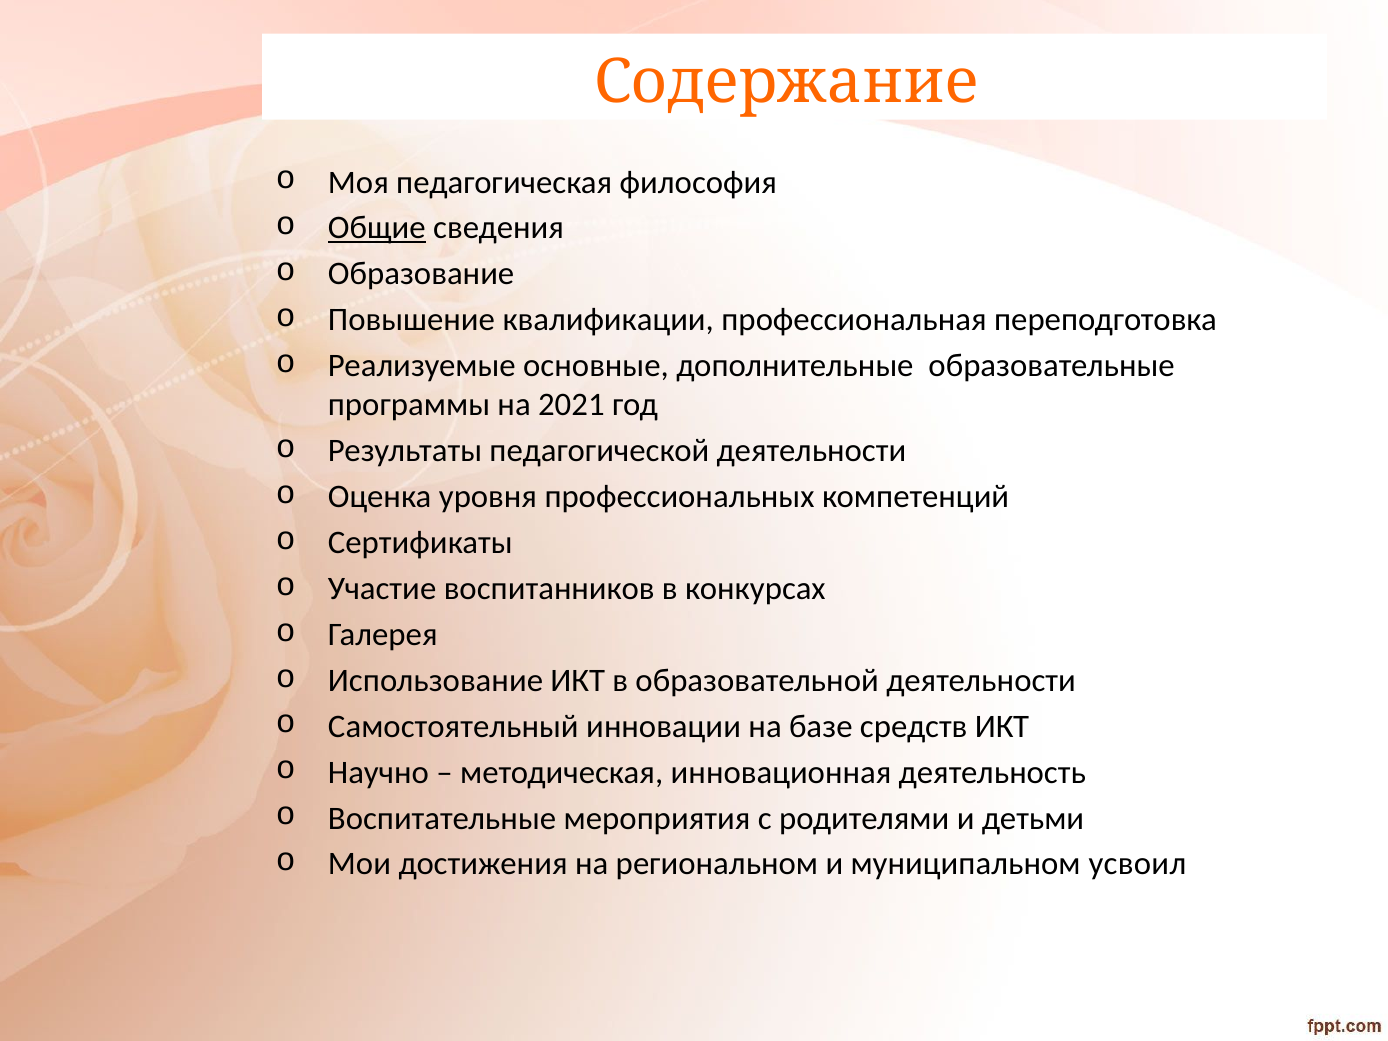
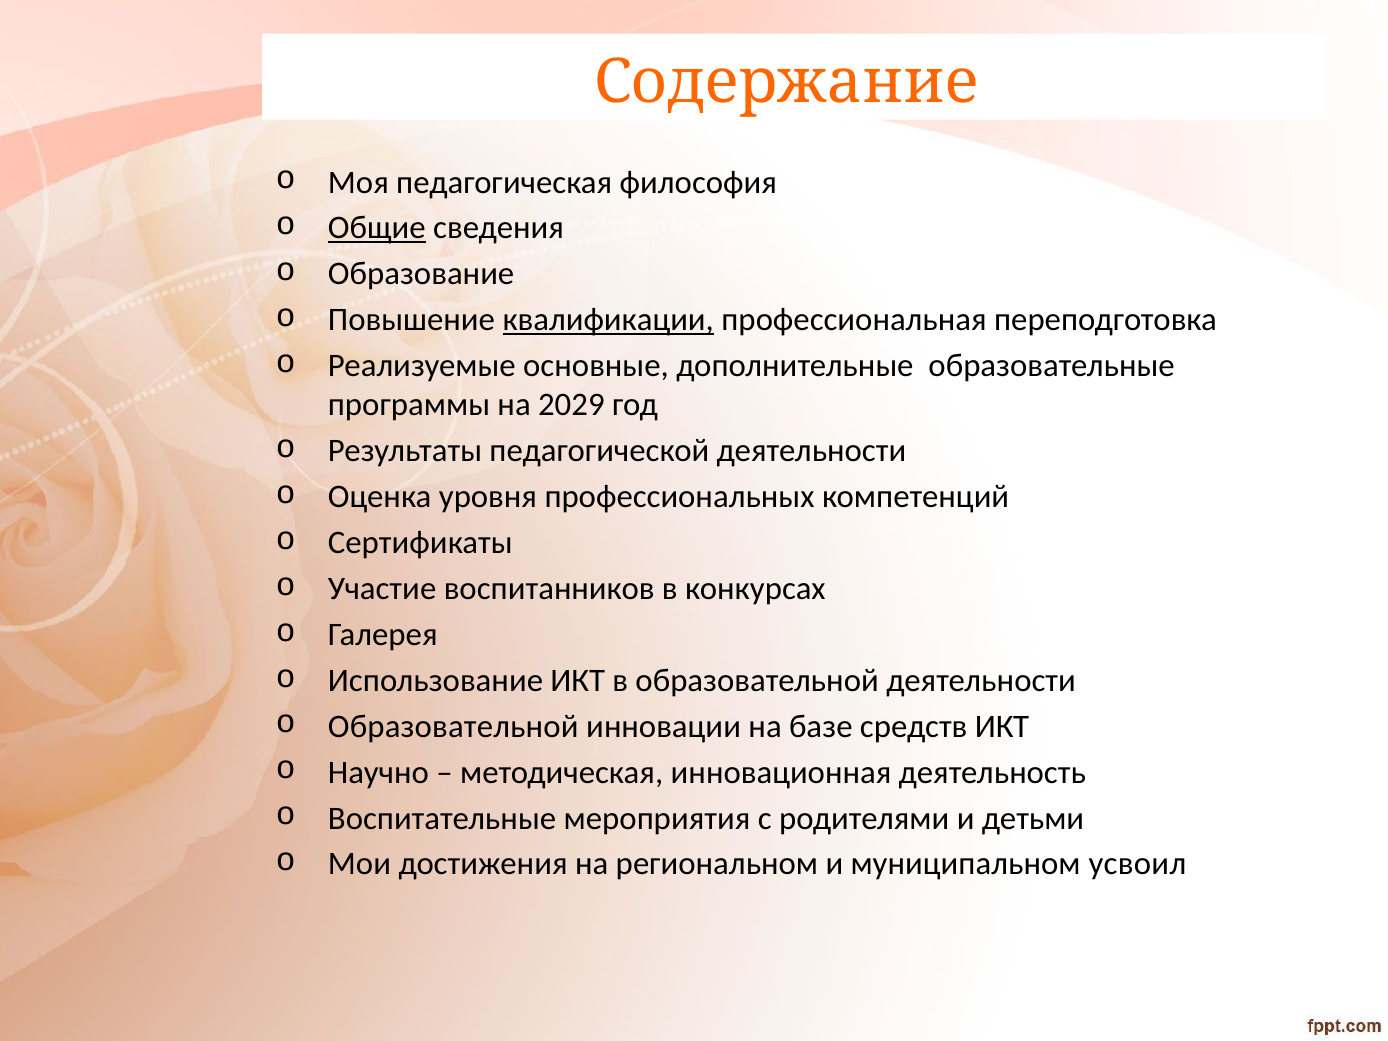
квалификации underline: none -> present
2021: 2021 -> 2029
Самостоятельный at (453, 726): Самостоятельный -> Образовательной
